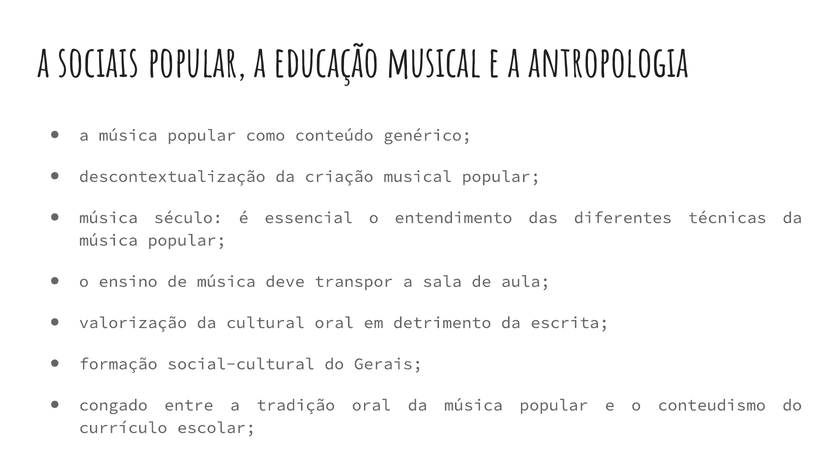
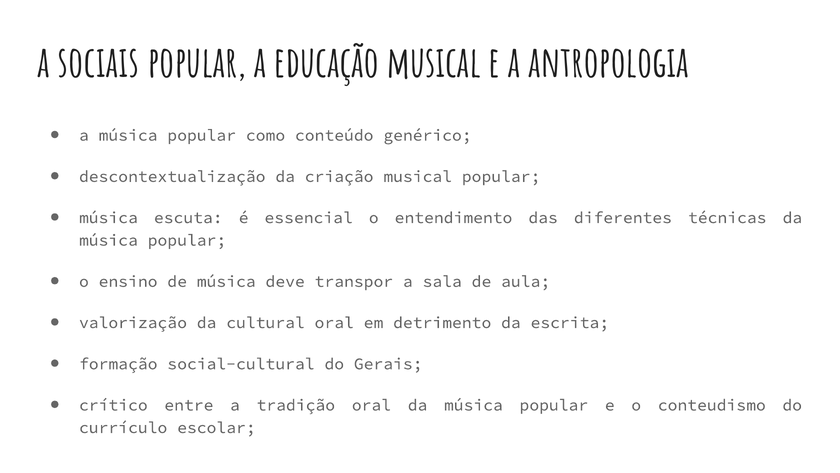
século: século -> escuta
congado: congado -> crítico
